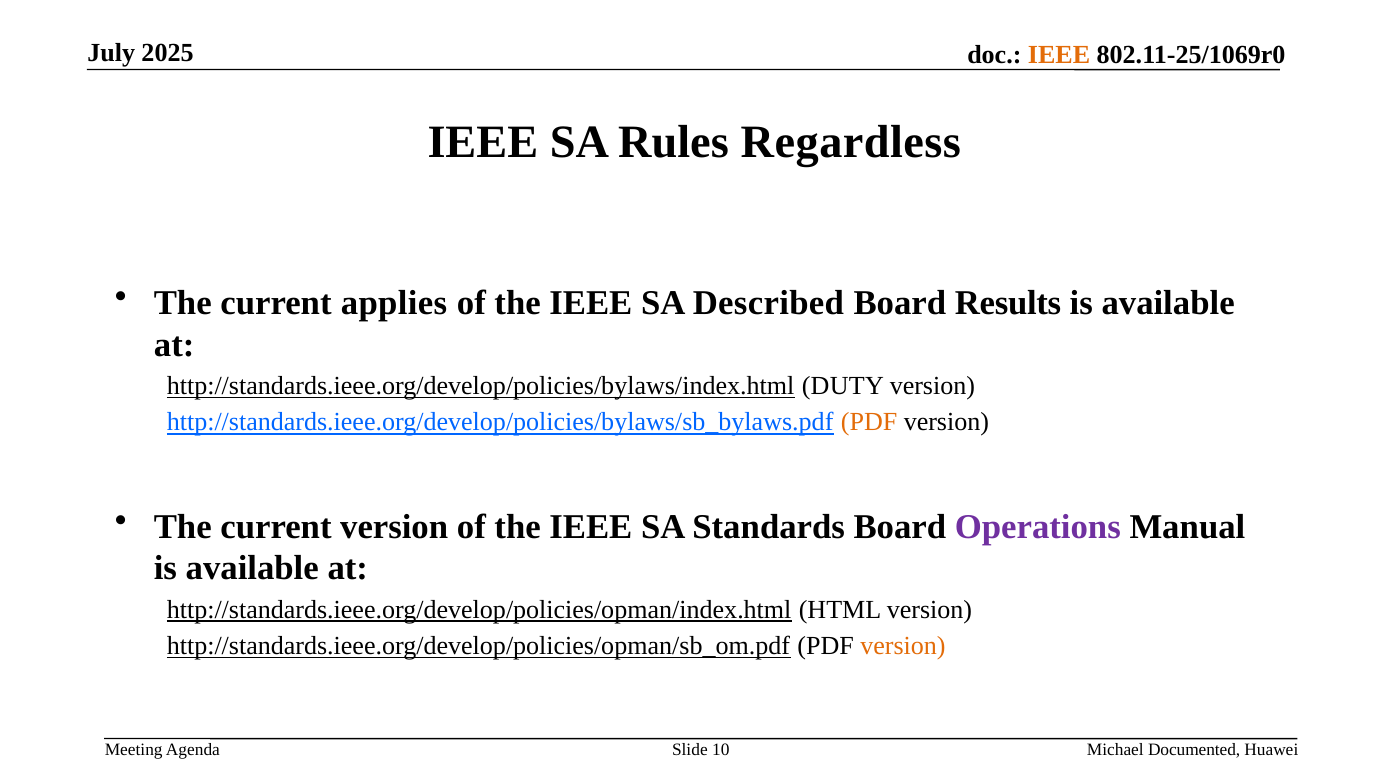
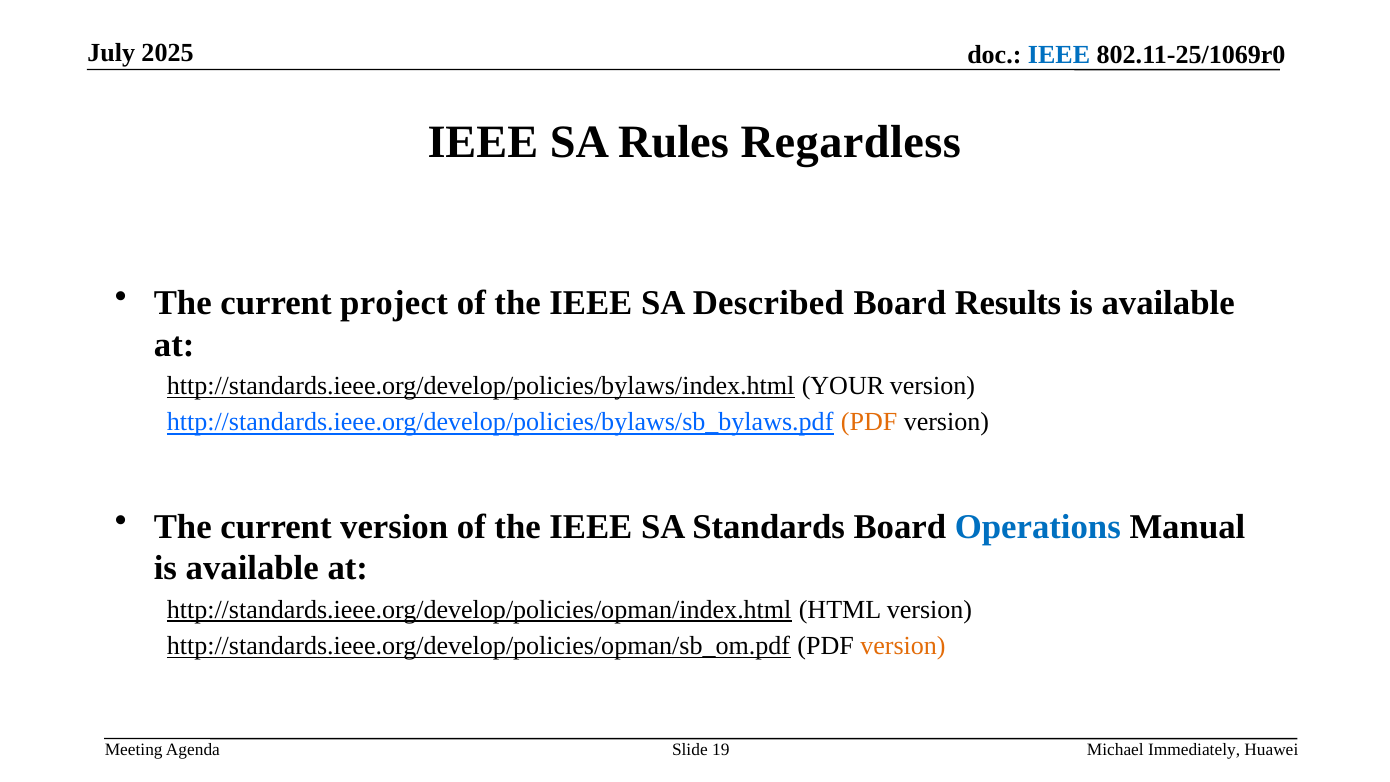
IEEE at (1059, 55) colour: orange -> blue
applies: applies -> project
DUTY: DUTY -> YOUR
Operations colour: purple -> blue
10: 10 -> 19
Documented: Documented -> Immediately
